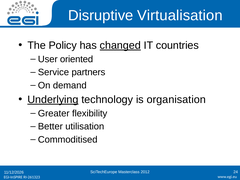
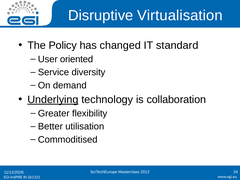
changed underline: present -> none
countries: countries -> standard
partners: partners -> diversity
organisation: organisation -> collaboration
